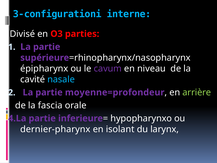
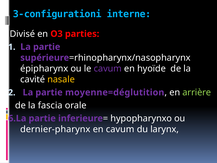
niveau: niveau -> hyoïde
nasale colour: light blue -> yellow
moyenne=profondeur: moyenne=profondeur -> moyenne=déglutition
4.La: 4.La -> 6.La
en isolant: isolant -> cavum
